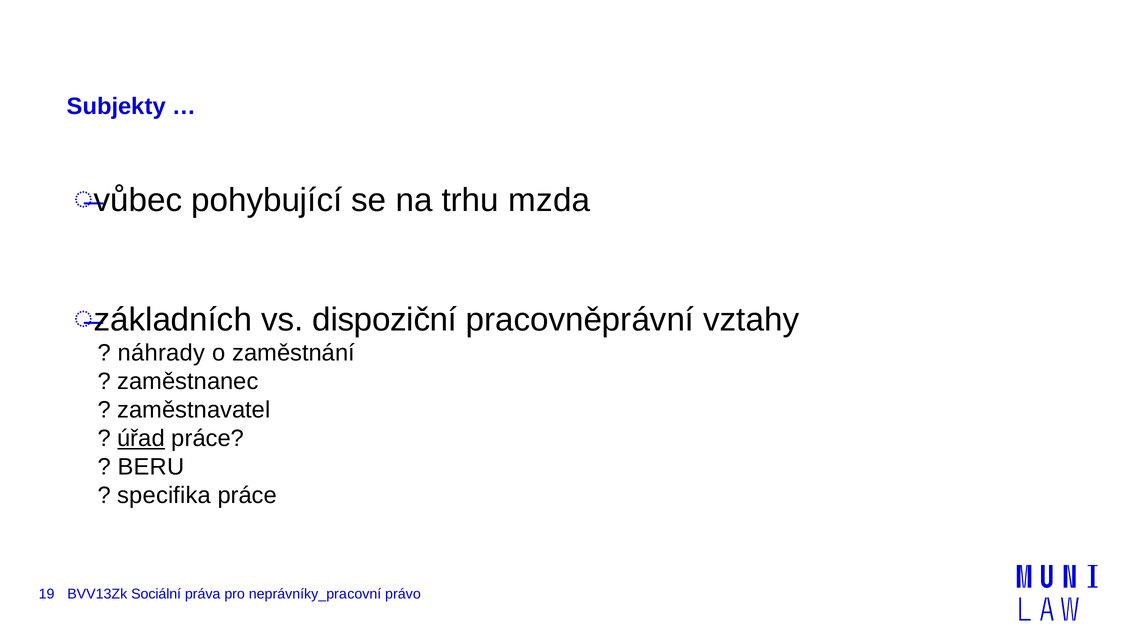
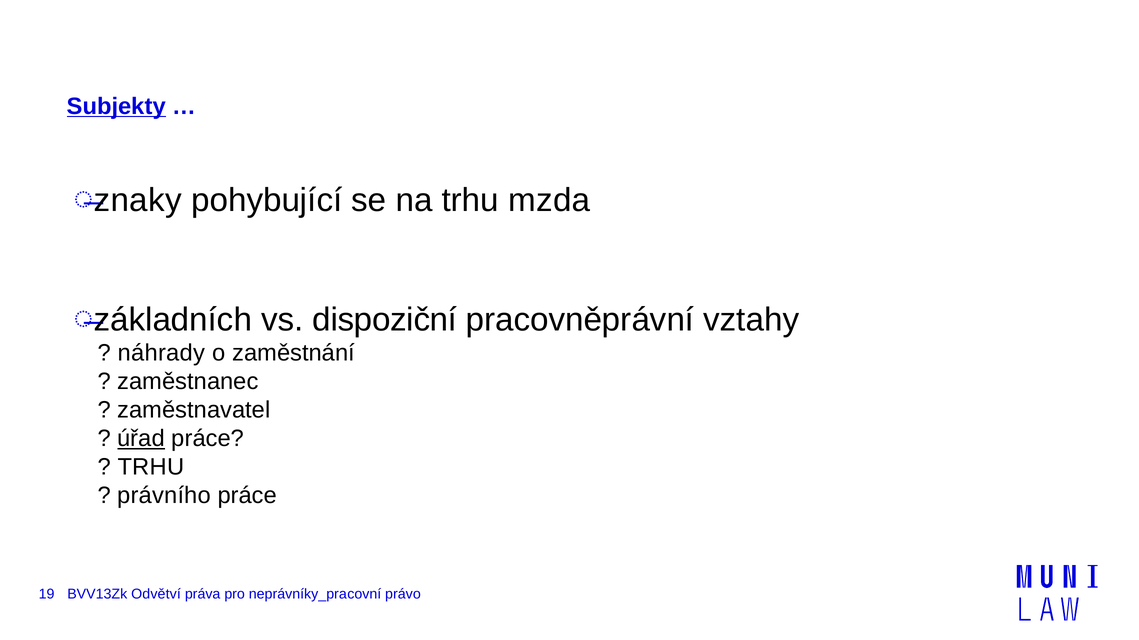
Subjekty underline: none -> present
vůbec: vůbec -> znaky
BERU at (151, 467): BERU -> TRHU
specifika: specifika -> právního
Sociální: Sociální -> Odvětví
